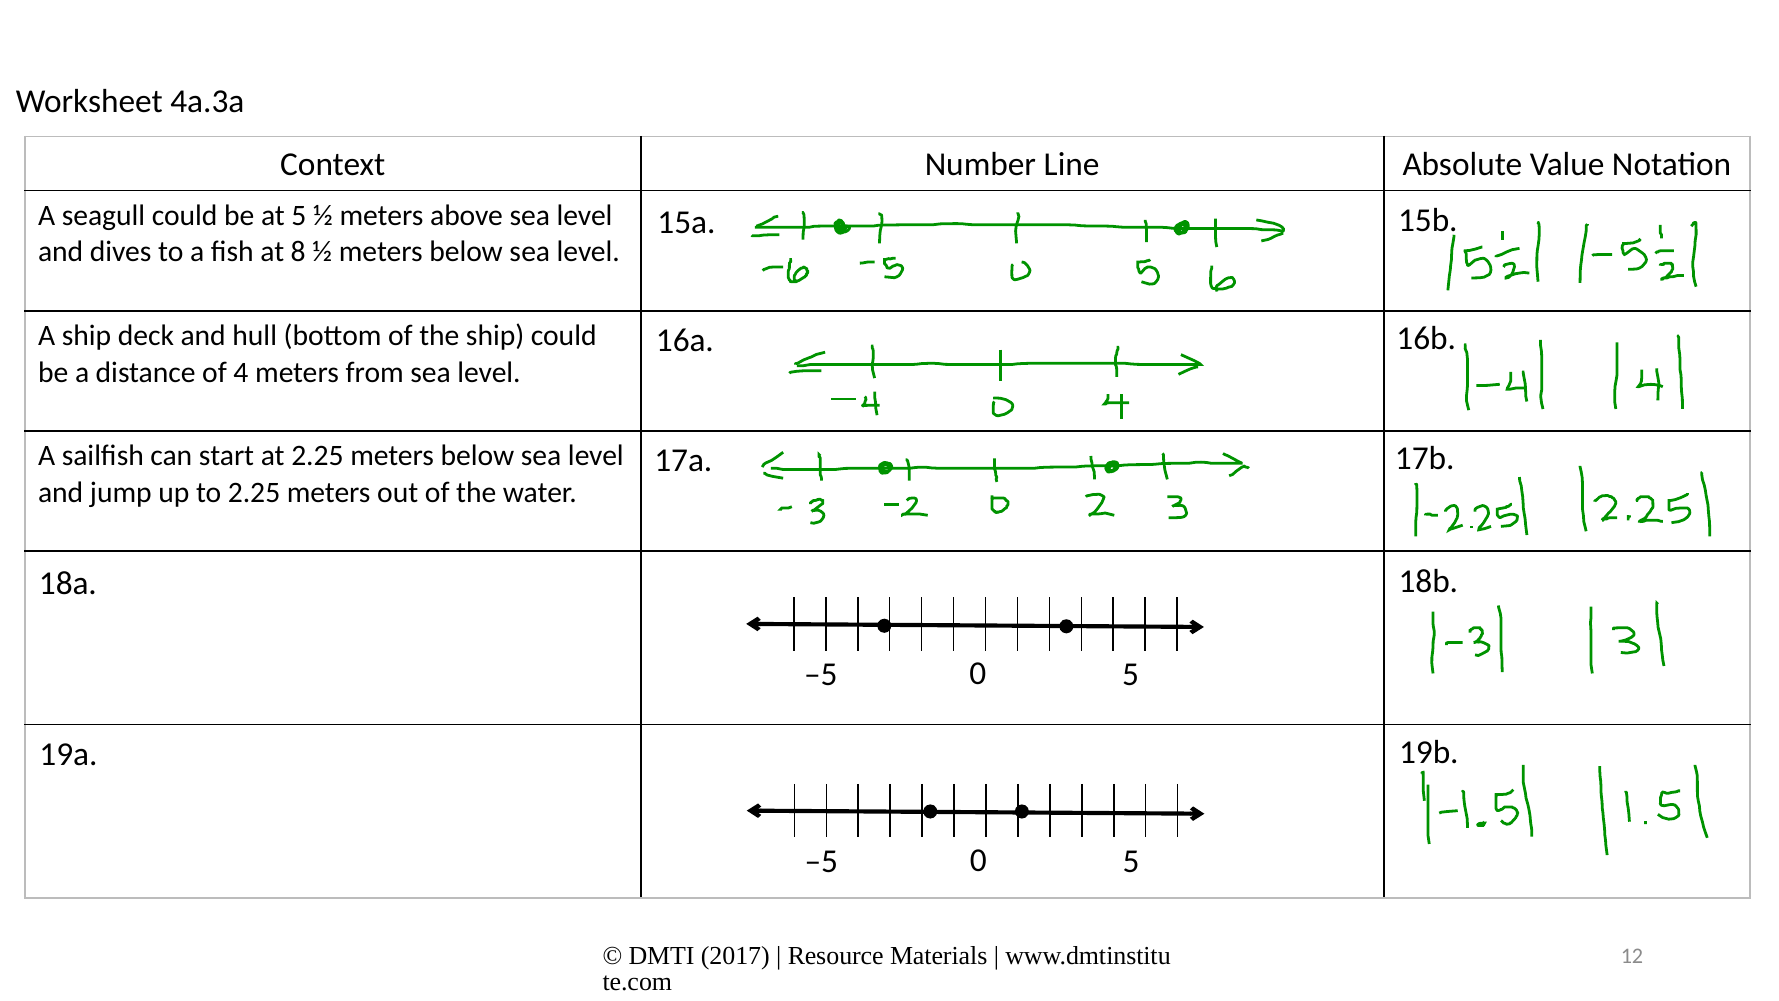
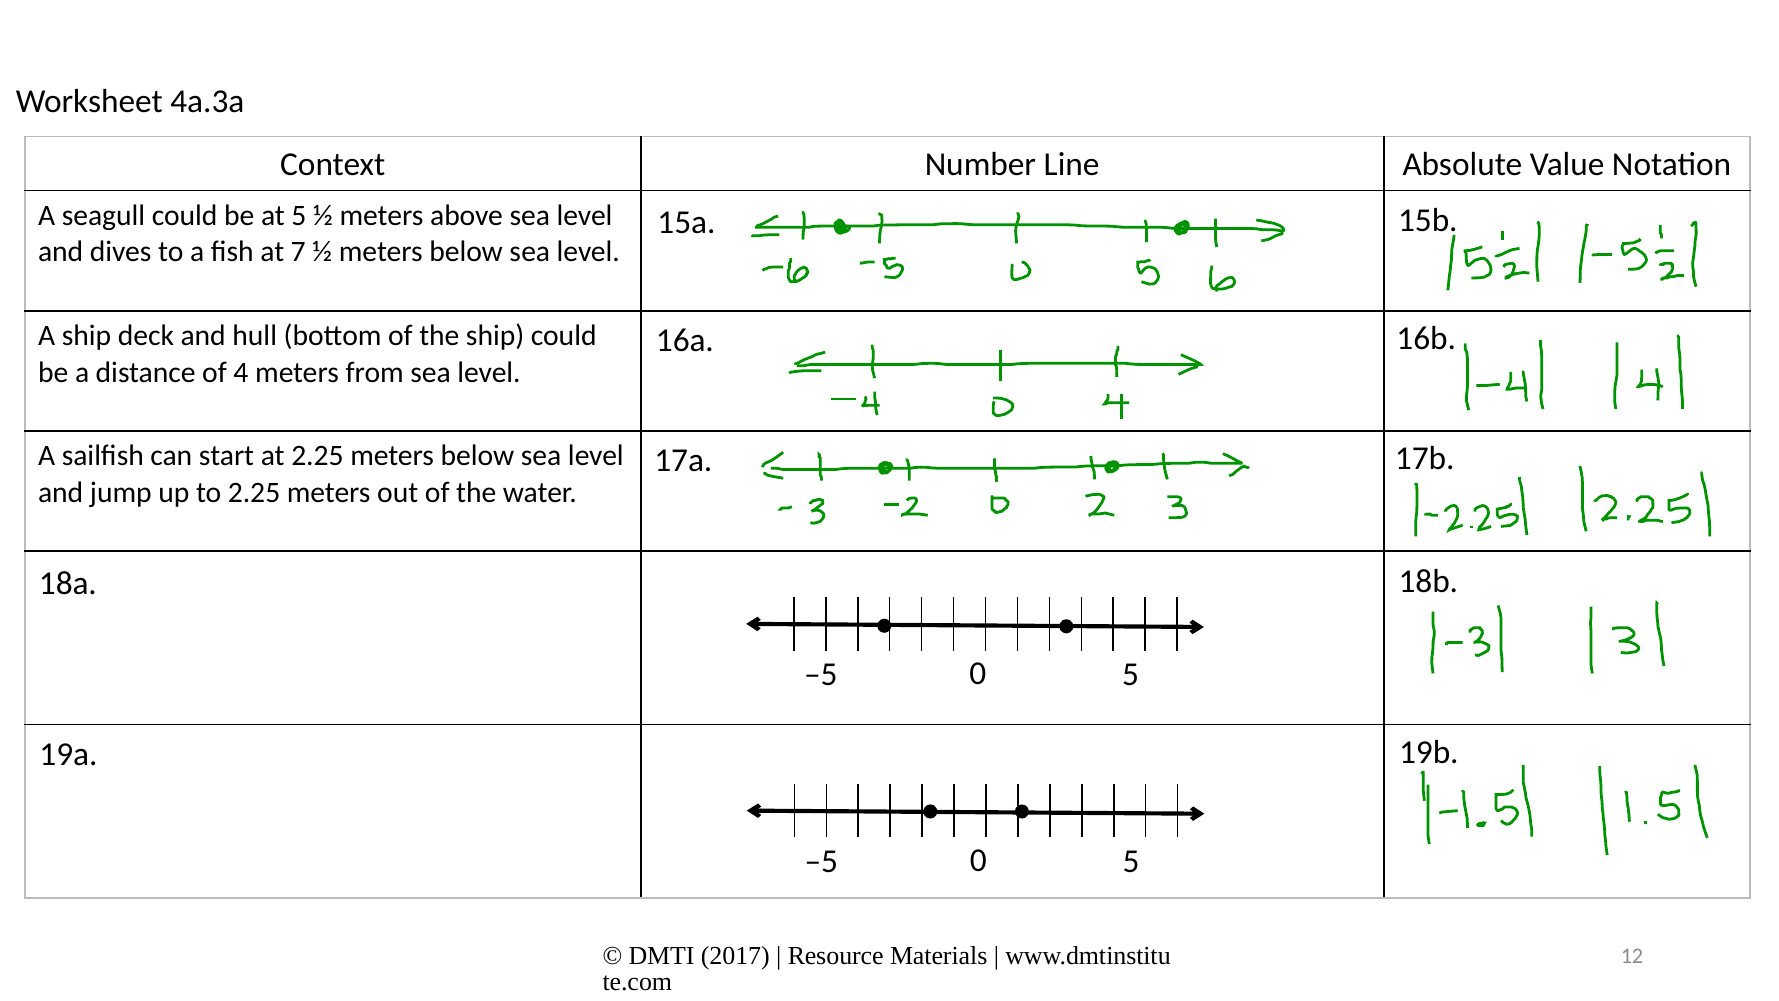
8: 8 -> 7
